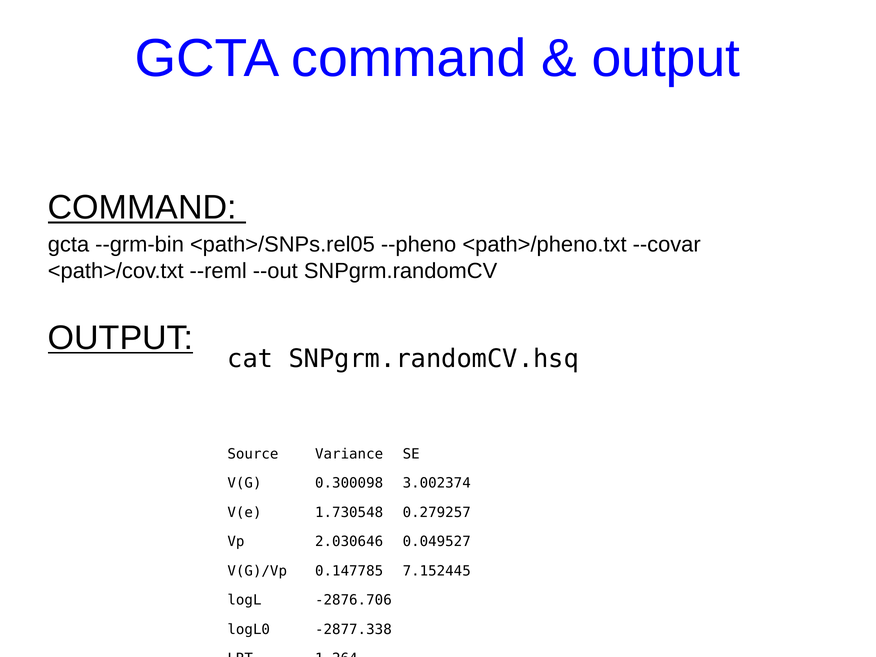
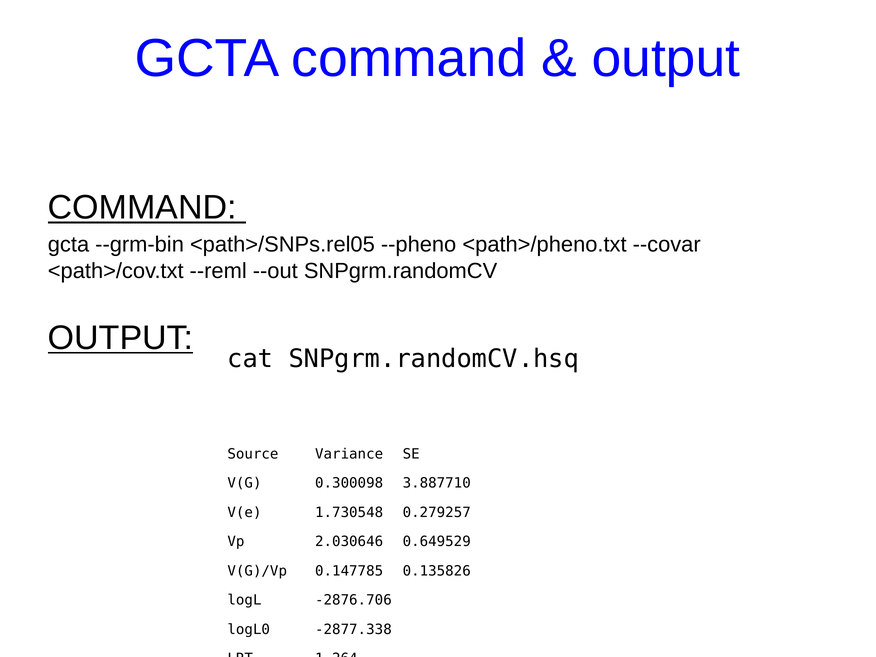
3.002374: 3.002374 -> 3.887710
0.049527: 0.049527 -> 0.649529
7.152445: 7.152445 -> 0.135826
